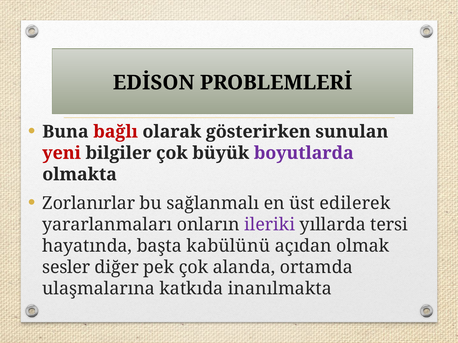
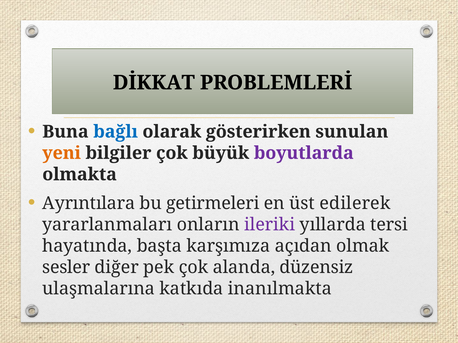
EDİSON: EDİSON -> DİKKAT
bağlı colour: red -> blue
yeni colour: red -> orange
Zorlanırlar: Zorlanırlar -> Ayrıntılara
sağlanmalı: sağlanmalı -> getirmeleri
kabülünü: kabülünü -> karşımıza
ortamda: ortamda -> düzensiz
